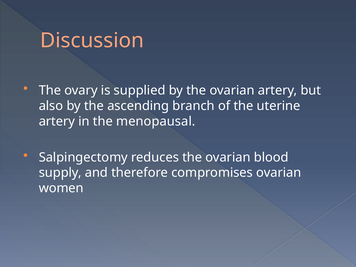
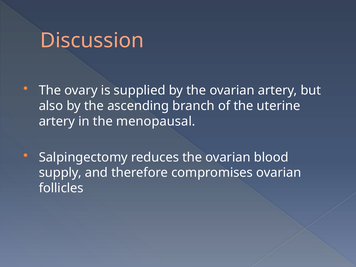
women: women -> follicles
